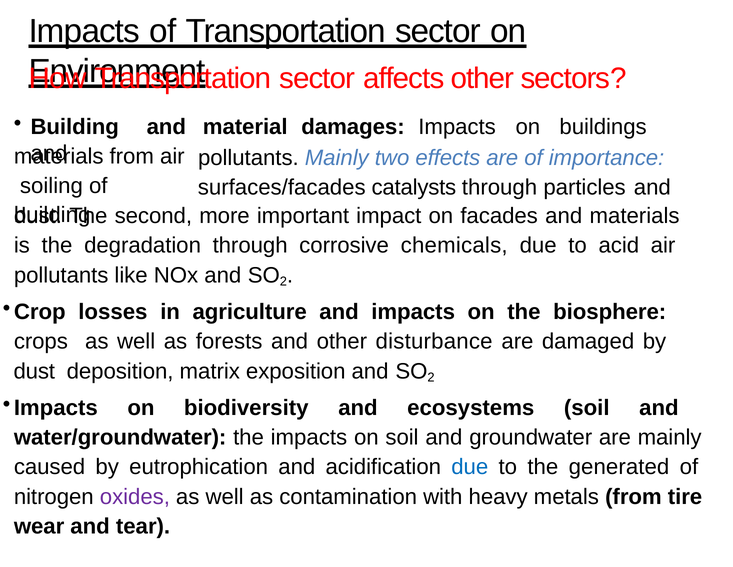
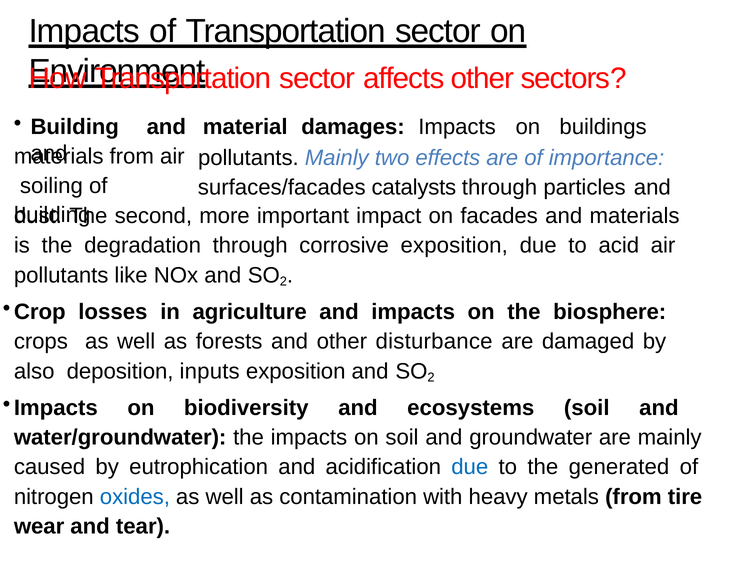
corrosive chemicals: chemicals -> exposition
dust at (34, 371): dust -> also
matrix: matrix -> inputs
oxides colour: purple -> blue
